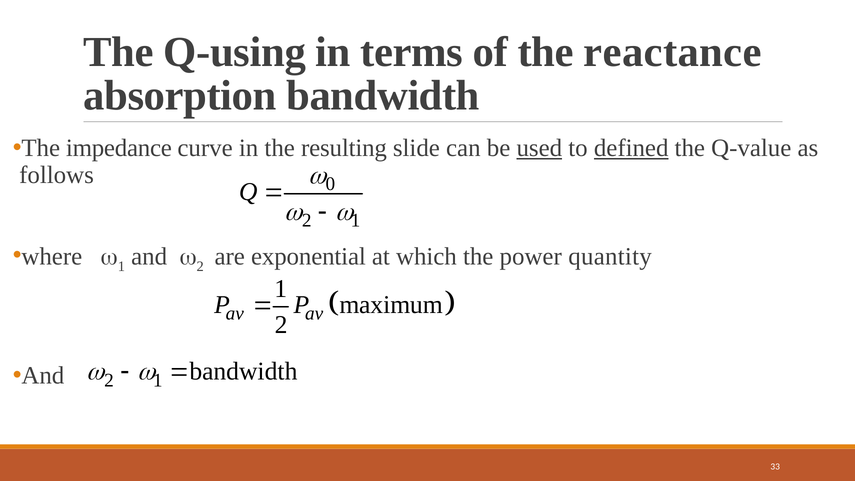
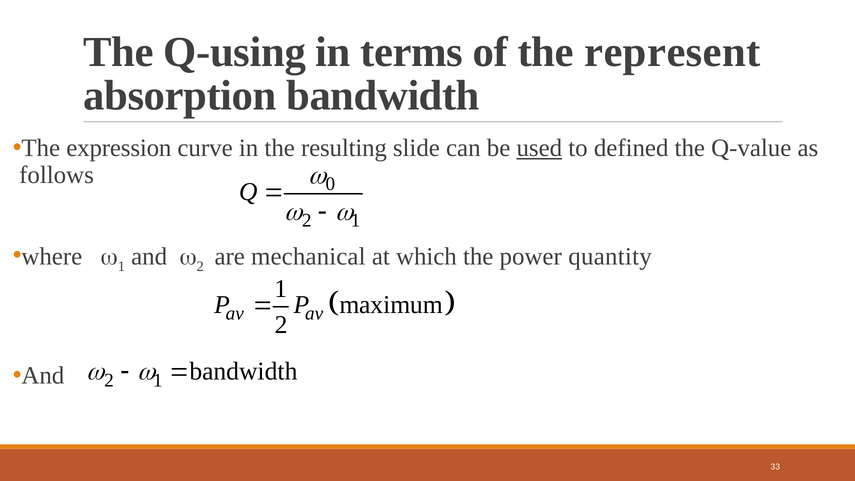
reactance: reactance -> represent
impedance: impedance -> expression
defined underline: present -> none
exponential: exponential -> mechanical
